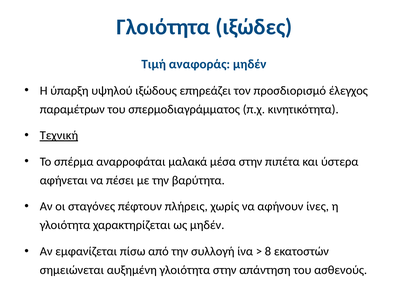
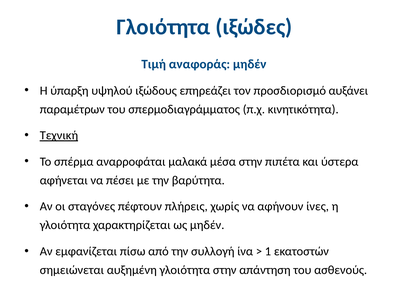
έλεγχος: έλεγχος -> αυξάνει
8: 8 -> 1
